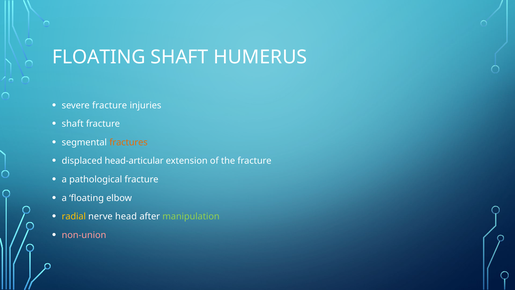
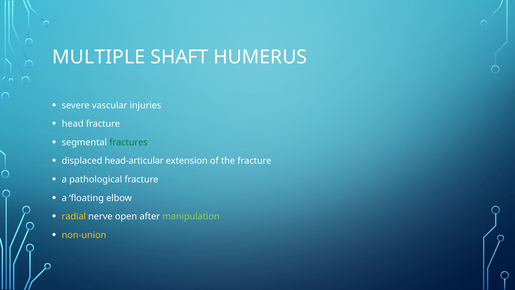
FLOATING at (99, 57): FLOATING -> MULTIPLE
severe fracture: fracture -> vascular
shaft at (73, 124): shaft -> head
fractures colour: orange -> green
head: head -> open
non-union colour: pink -> yellow
